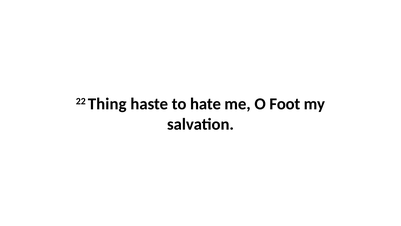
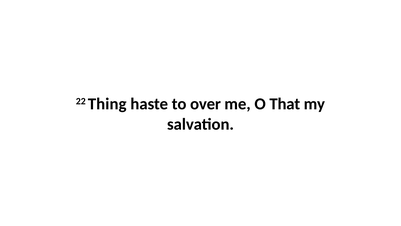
hate: hate -> over
Foot: Foot -> That
